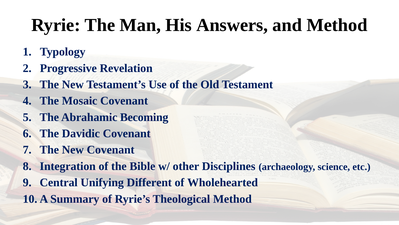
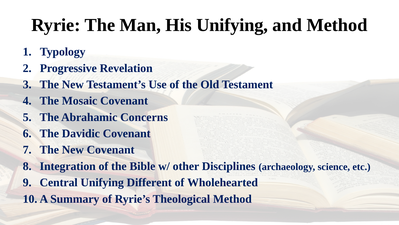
His Answers: Answers -> Unifying
Becoming: Becoming -> Concerns
